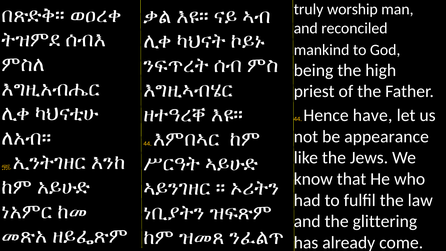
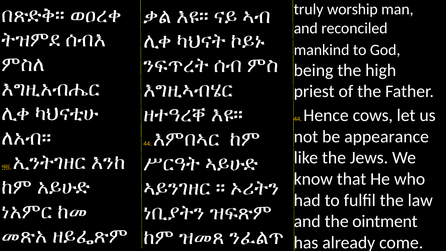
have: have -> cows
glittering: glittering -> ointment
